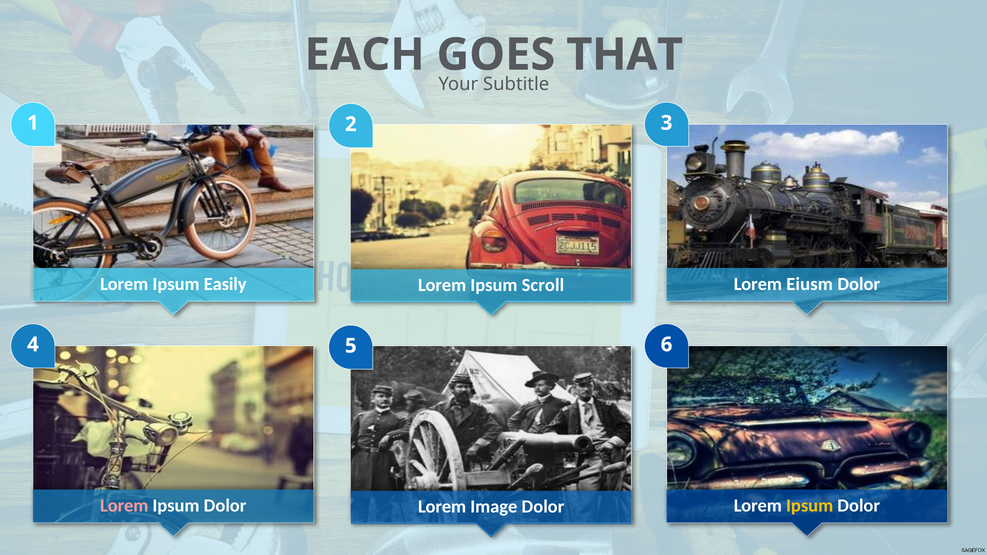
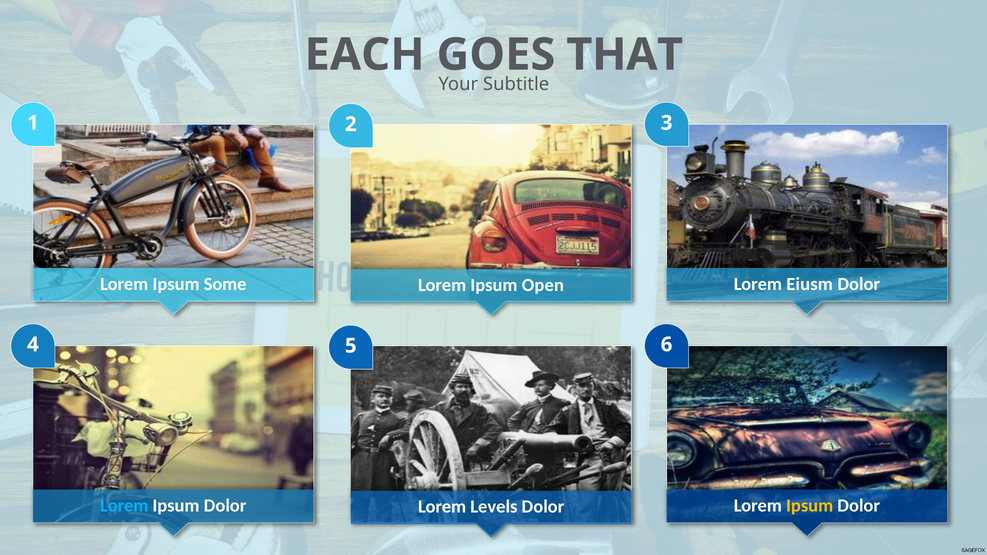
Easily: Easily -> Some
Scroll: Scroll -> Open
Lorem at (124, 506) colour: pink -> light blue
Image: Image -> Levels
